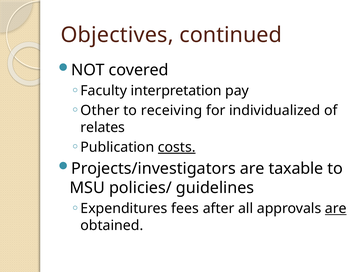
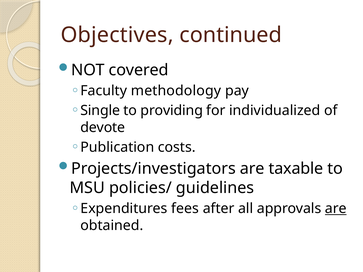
interpretation: interpretation -> methodology
Other: Other -> Single
receiving: receiving -> providing
relates: relates -> devote
costs underline: present -> none
